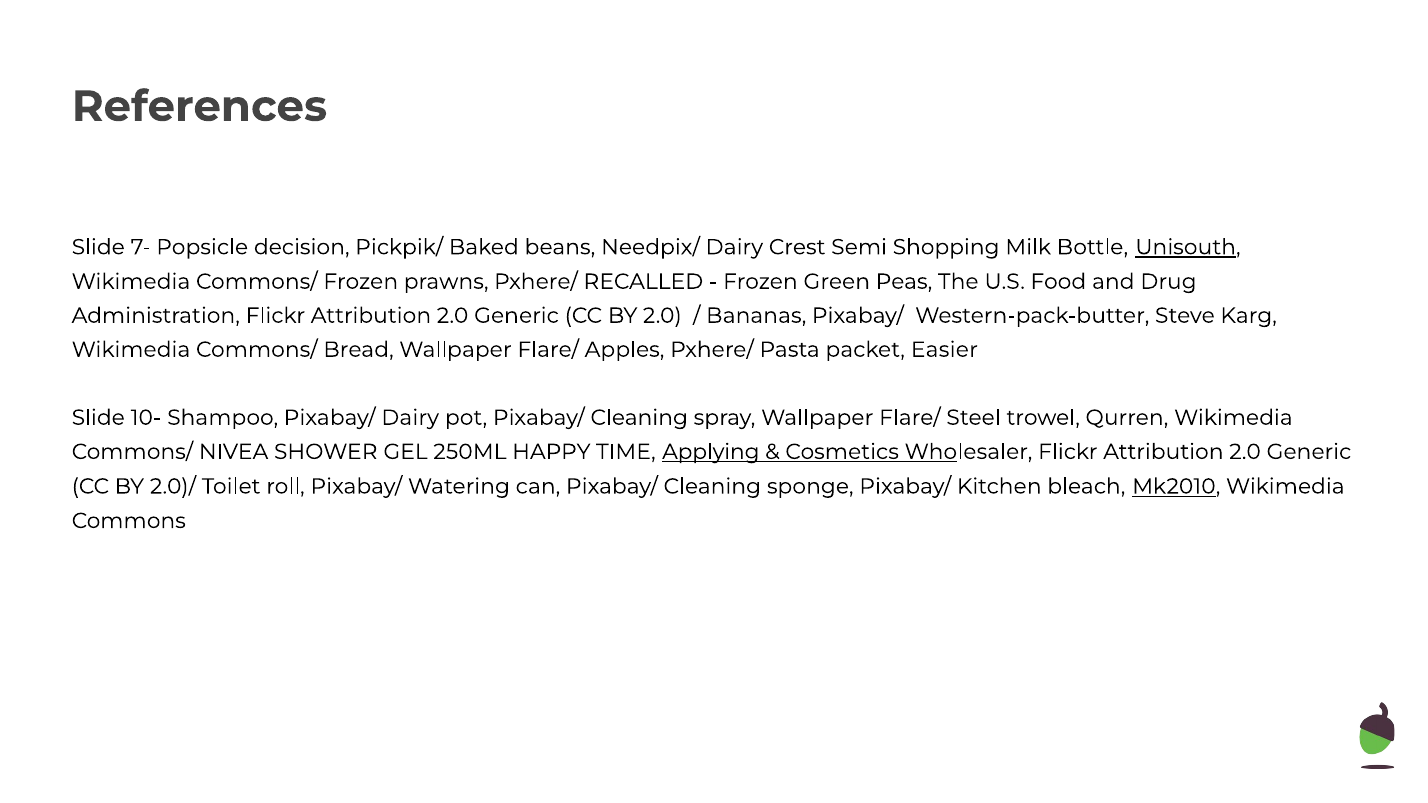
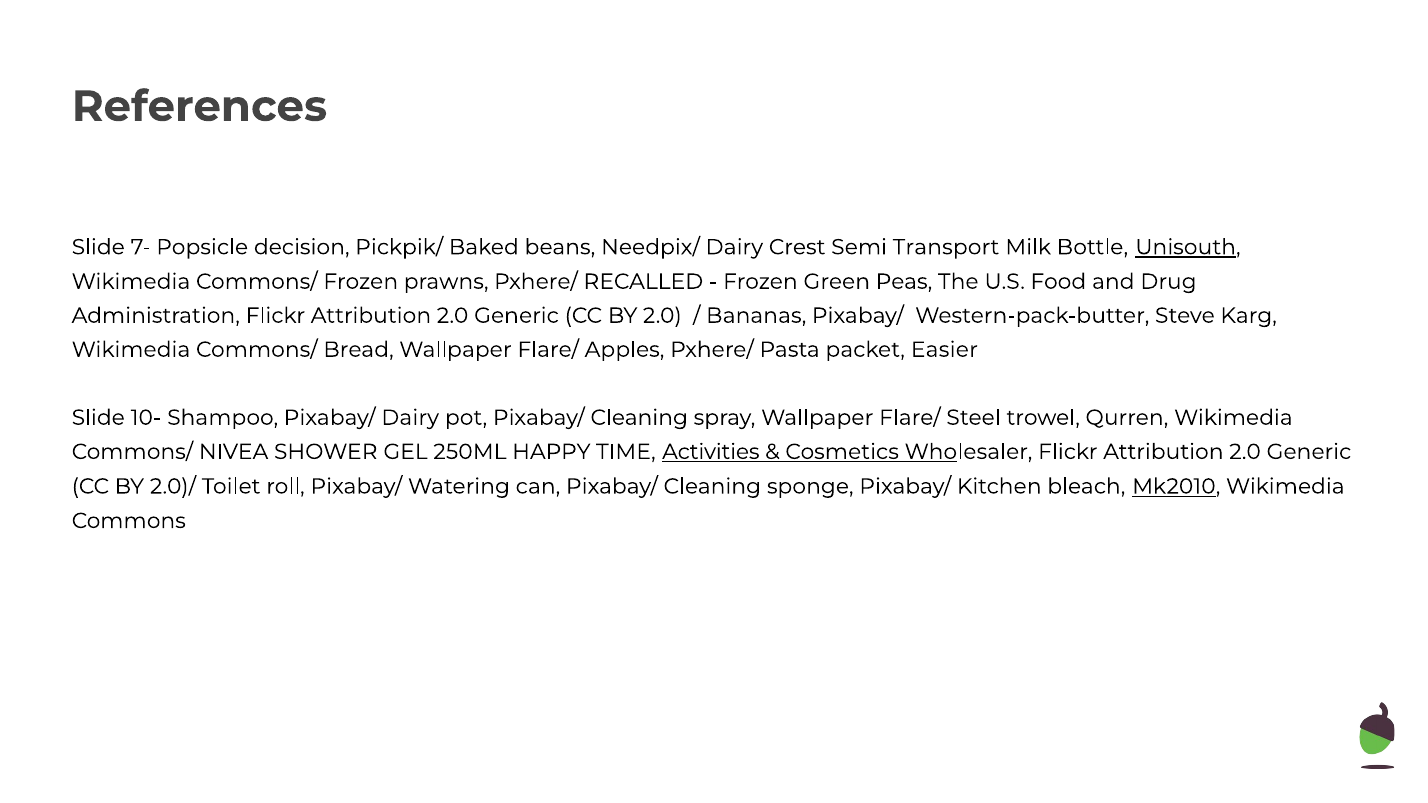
Shopping: Shopping -> Transport
Applying: Applying -> Activities
